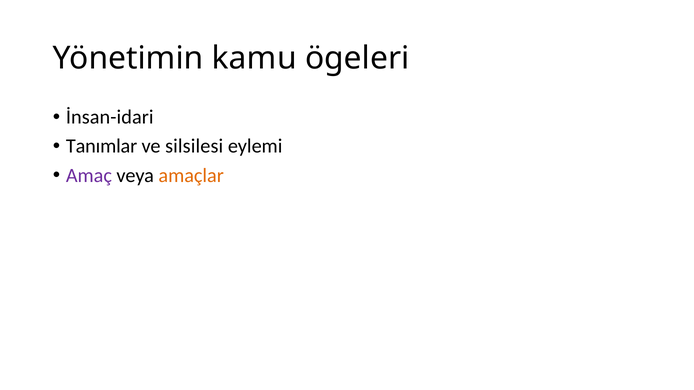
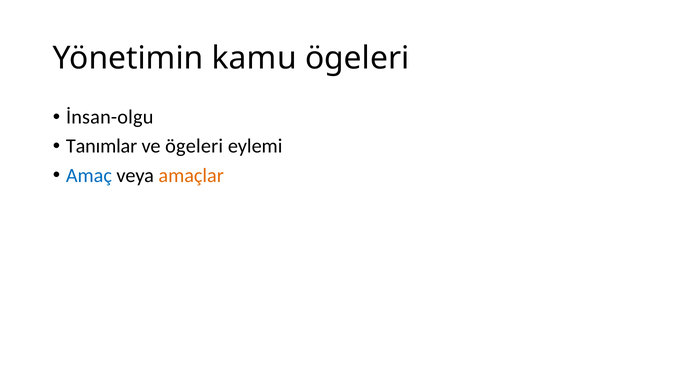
İnsan-idari: İnsan-idari -> İnsan-olgu
ve silsilesi: silsilesi -> ögeleri
Amaç colour: purple -> blue
